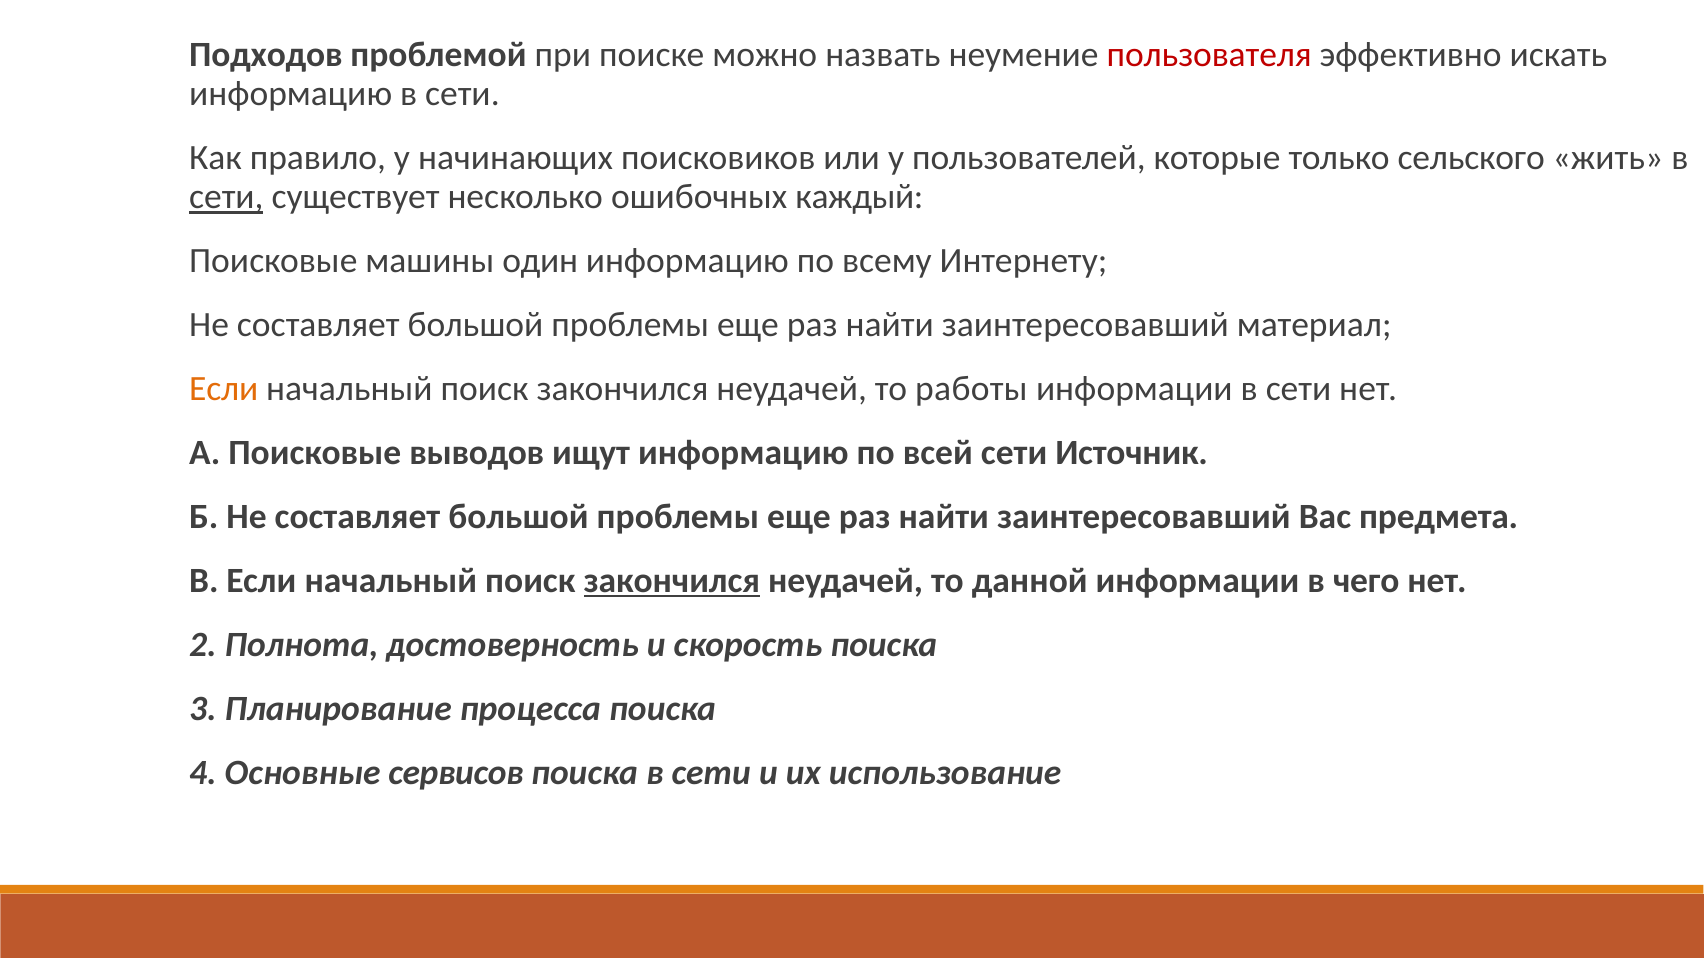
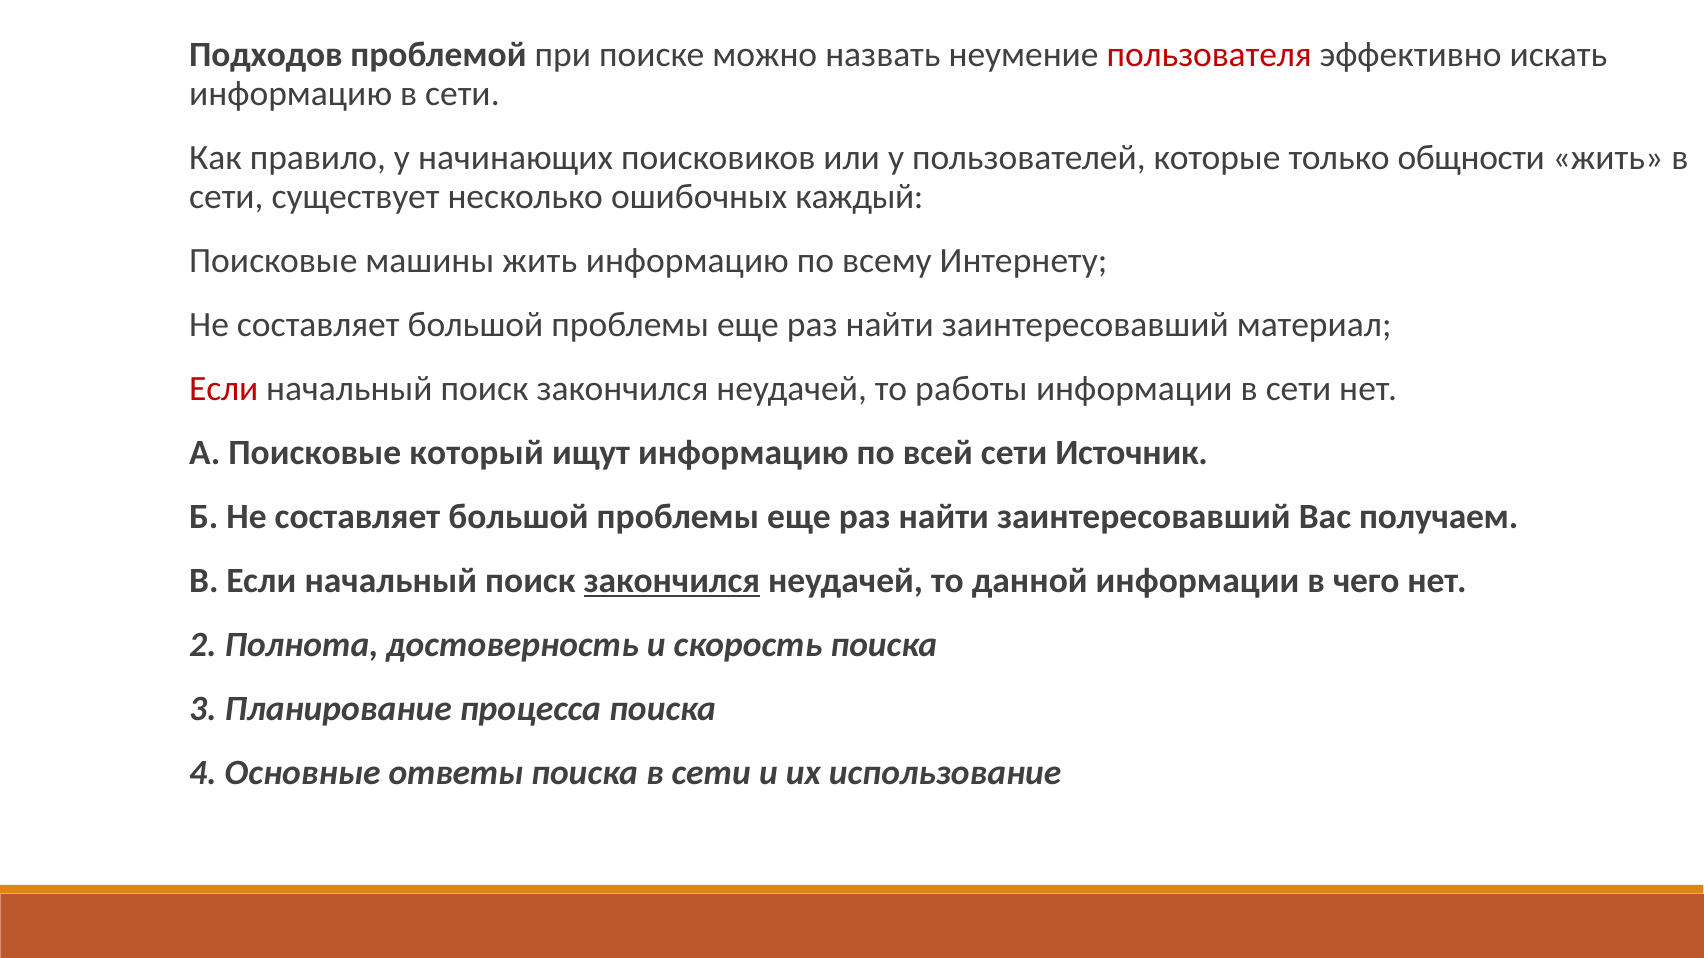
сельского: сельского -> общности
сети at (226, 197) underline: present -> none
машины один: один -> жить
Если at (224, 389) colour: orange -> red
выводов: выводов -> который
предмета: предмета -> получаем
сервисов: сервисов -> ответы
